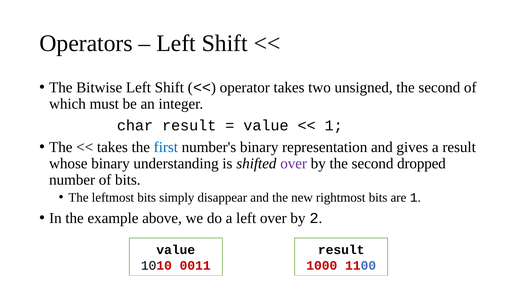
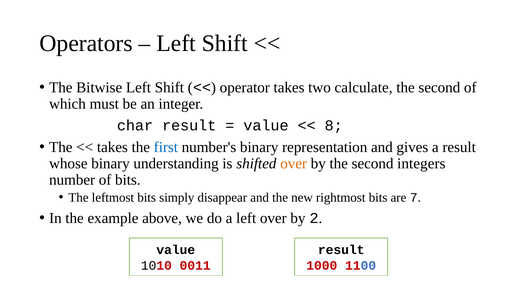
unsigned: unsigned -> calculate
1 at (334, 125): 1 -> 8
over at (294, 163) colour: purple -> orange
dropped: dropped -> integers
are 1: 1 -> 7
